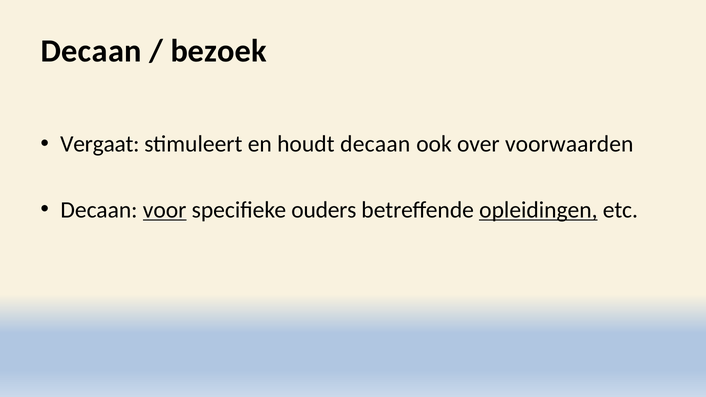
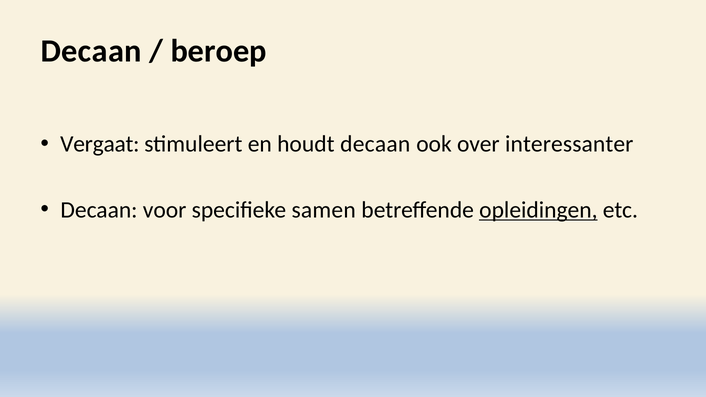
bezoek: bezoek -> beroep
voorwaarden: voorwaarden -> interessanter
voor underline: present -> none
ouders: ouders -> samen
